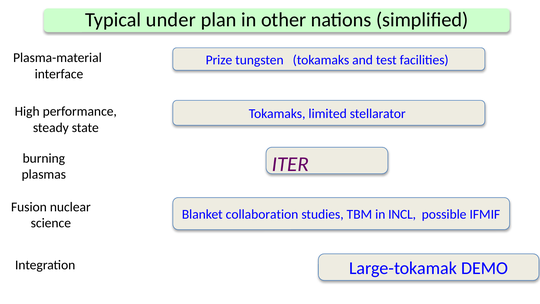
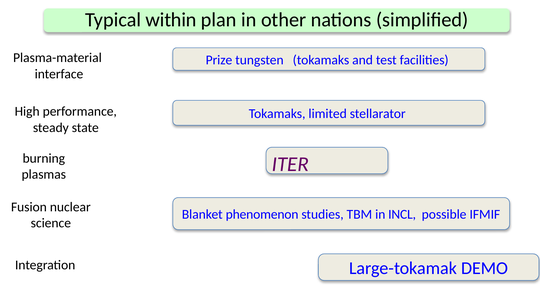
under: under -> within
collaboration: collaboration -> phenomenon
